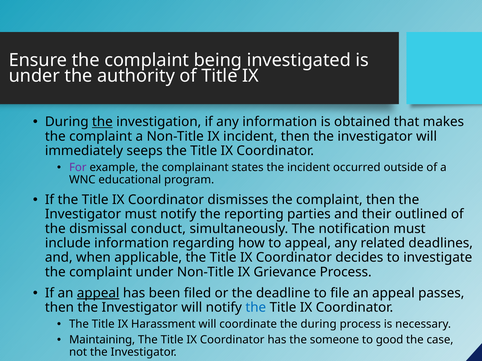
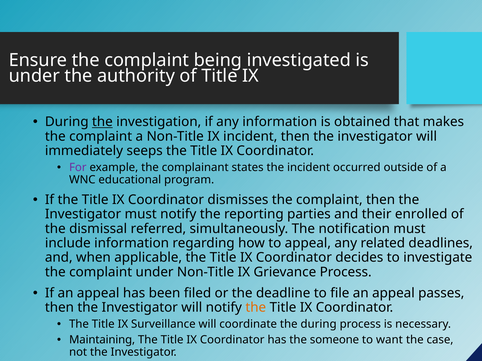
outlined: outlined -> enrolled
conduct: conduct -> referred
appeal at (98, 294) underline: present -> none
the at (256, 308) colour: blue -> orange
Harassment: Harassment -> Surveillance
good: good -> want
